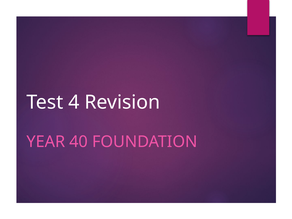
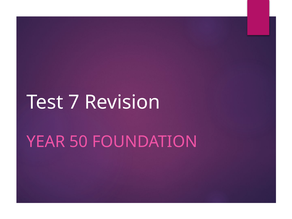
4: 4 -> 7
40: 40 -> 50
